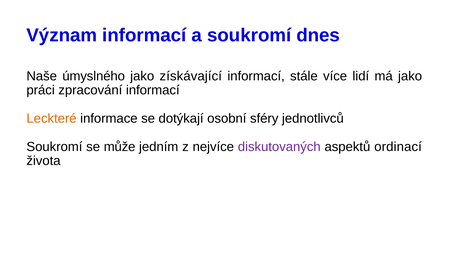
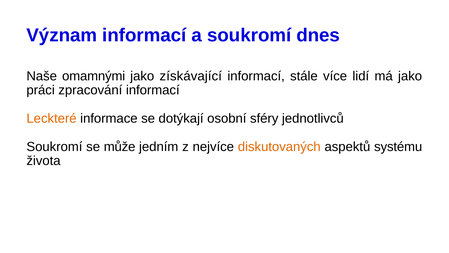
úmyslného: úmyslného -> omamnými
diskutovaných colour: purple -> orange
ordinací: ordinací -> systému
